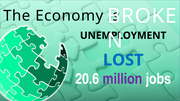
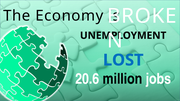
million colour: purple -> black
